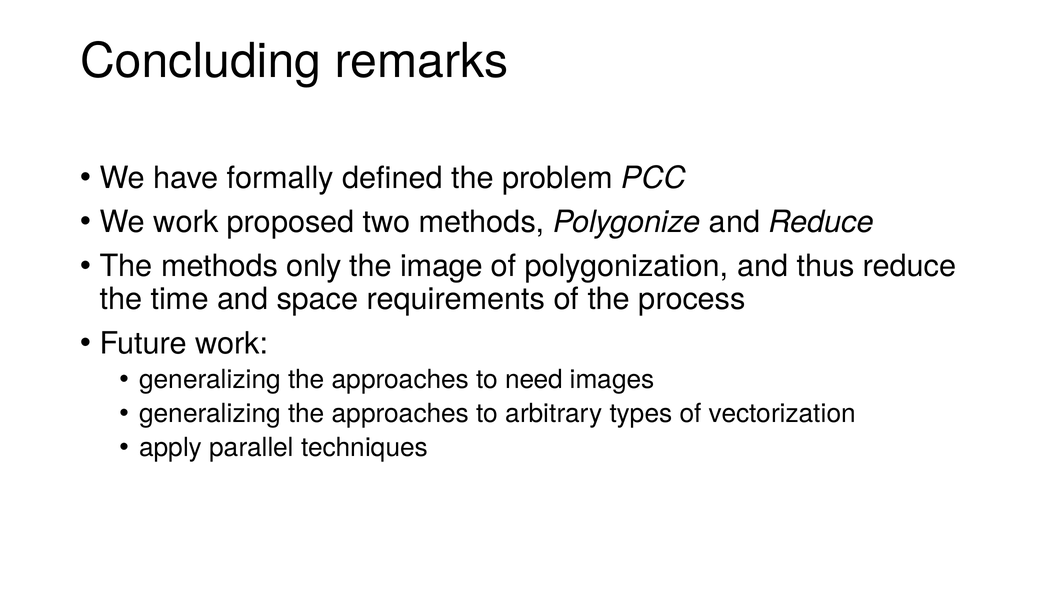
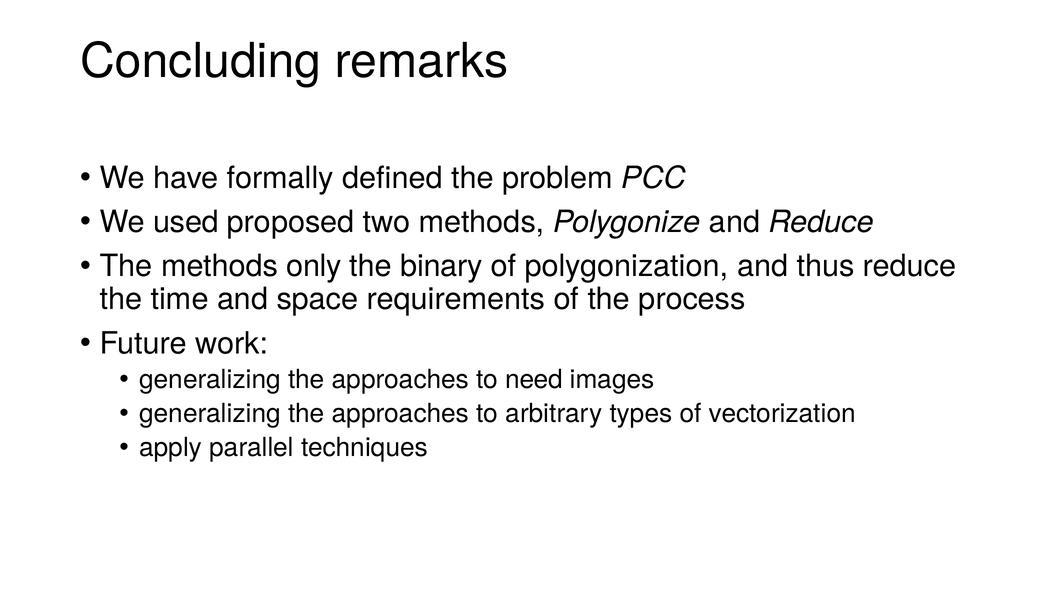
We work: work -> used
image: image -> binary
